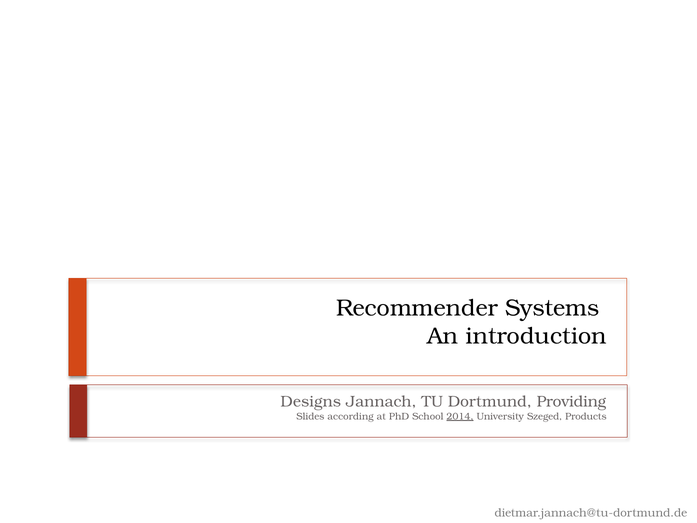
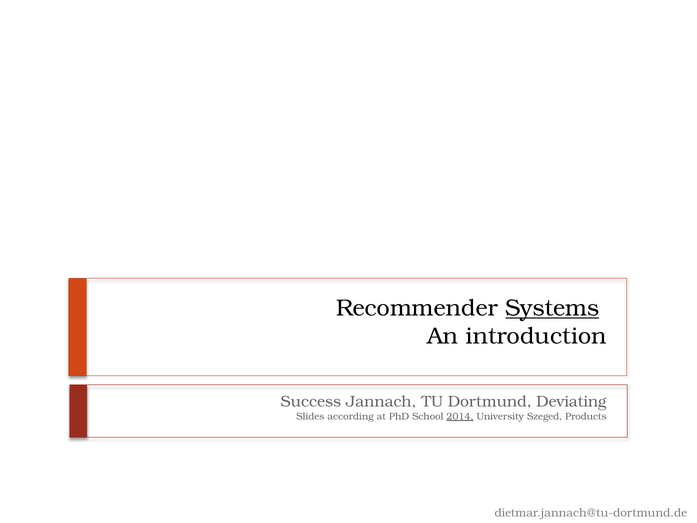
Systems underline: none -> present
Designs: Designs -> Success
Providing: Providing -> Deviating
